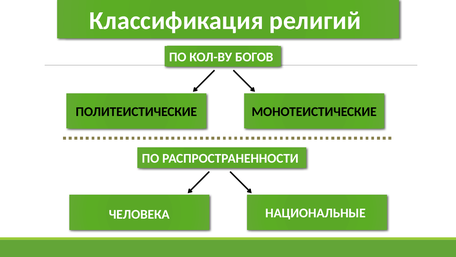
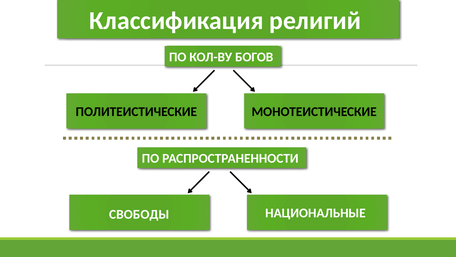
ЧЕЛОВЕКА: ЧЕЛОВЕКА -> СВОБОДЫ
